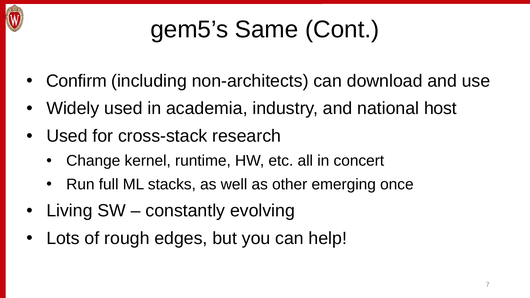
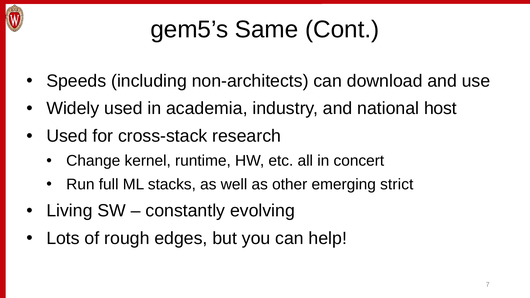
Confirm: Confirm -> Speeds
once: once -> strict
